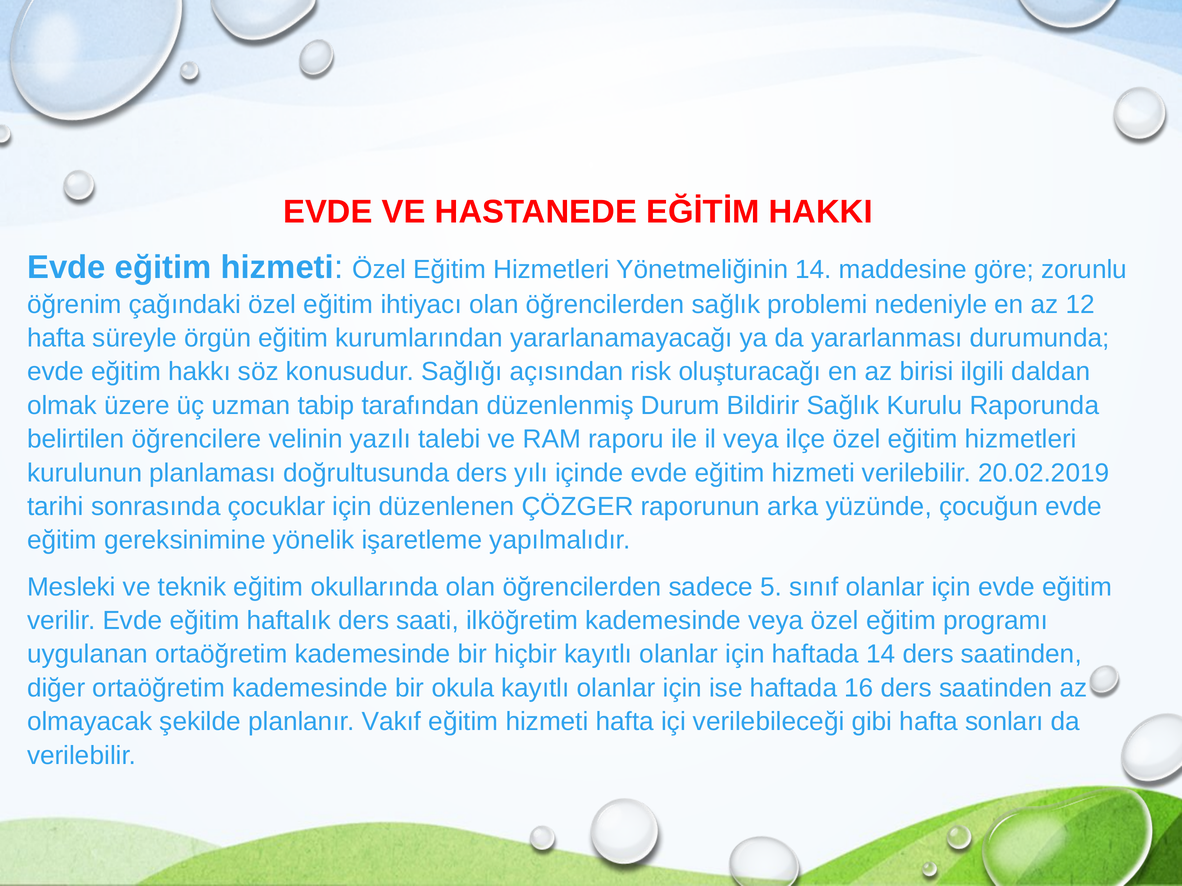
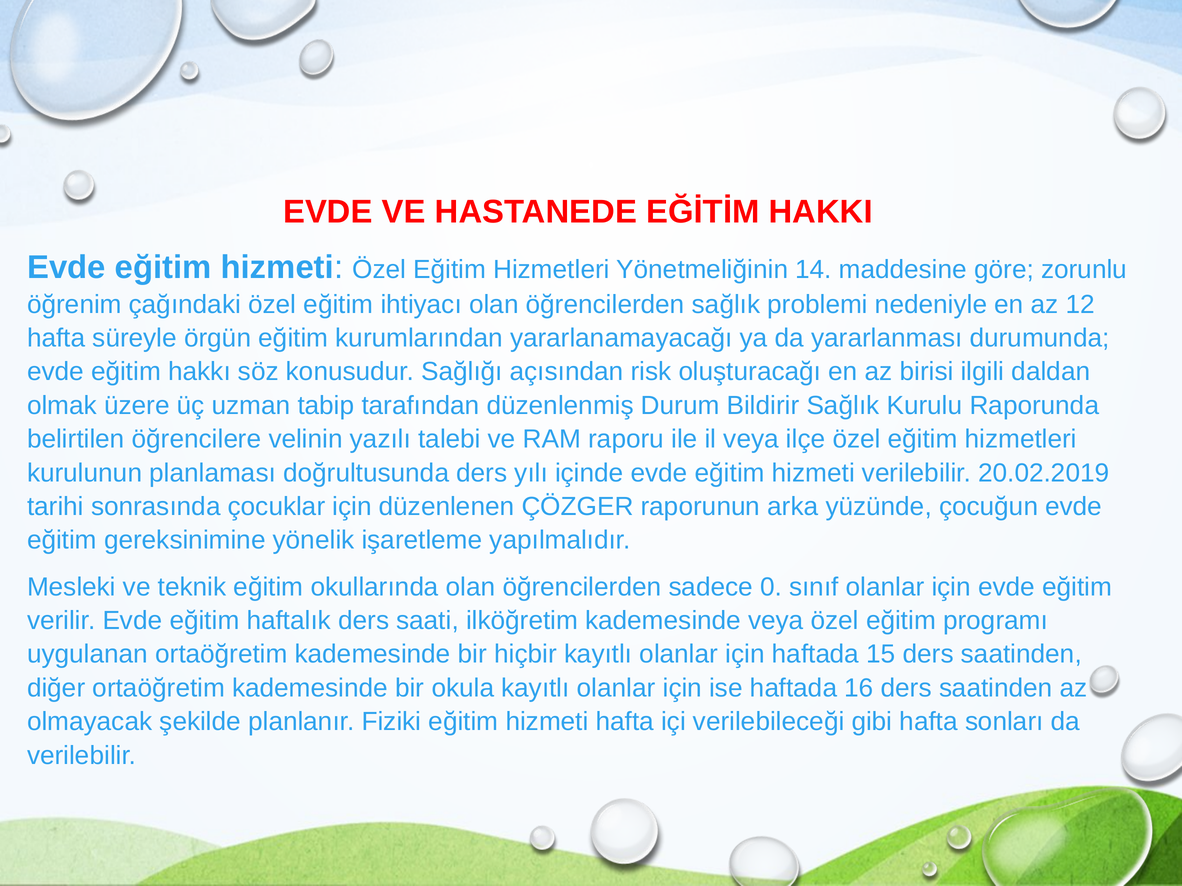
5: 5 -> 0
haftada 14: 14 -> 15
Vakıf: Vakıf -> Fiziki
